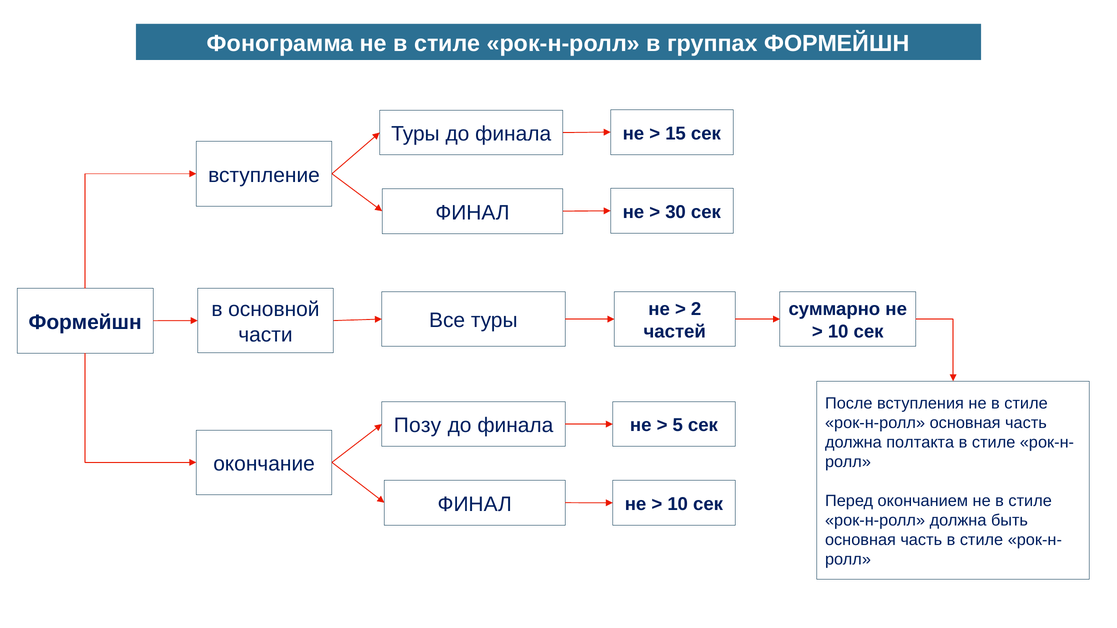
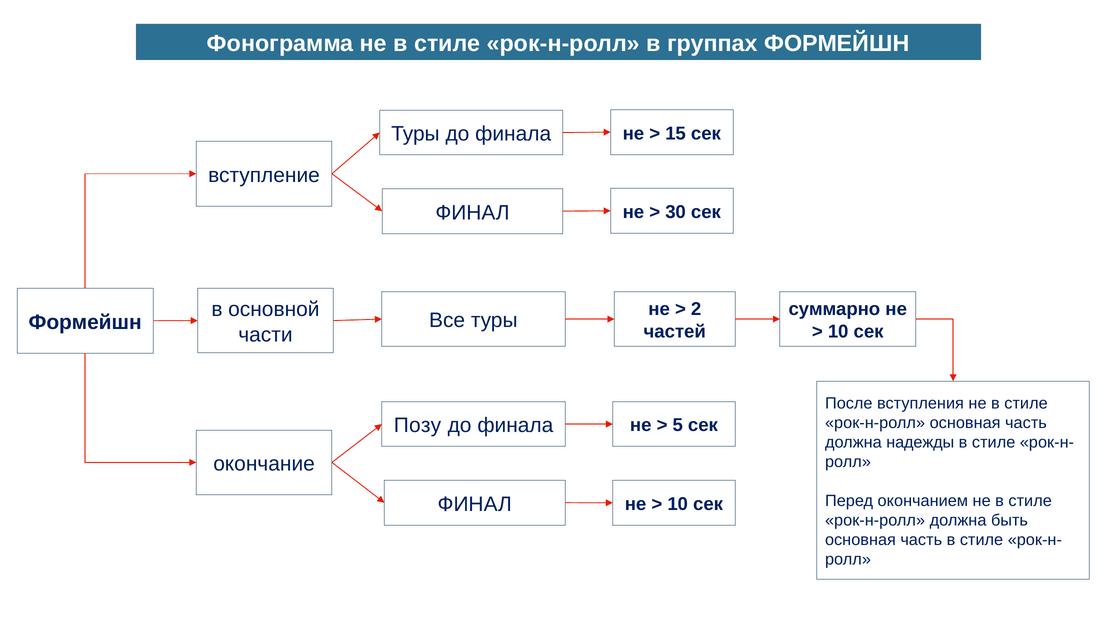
полтакта: полтакта -> надежды
